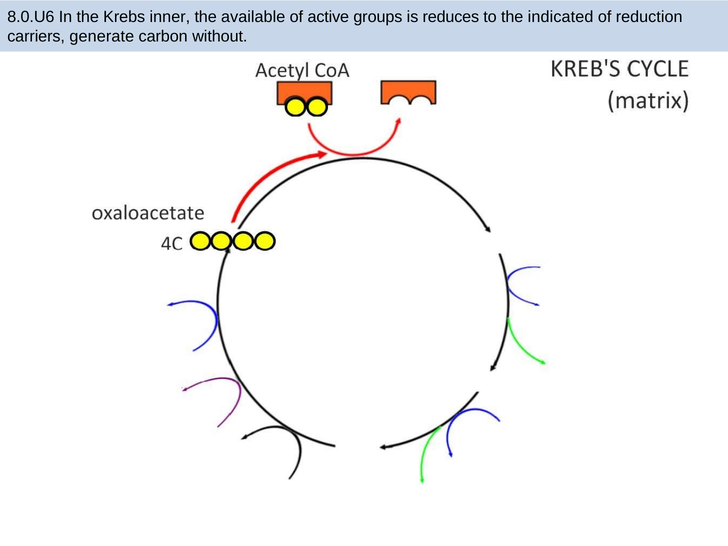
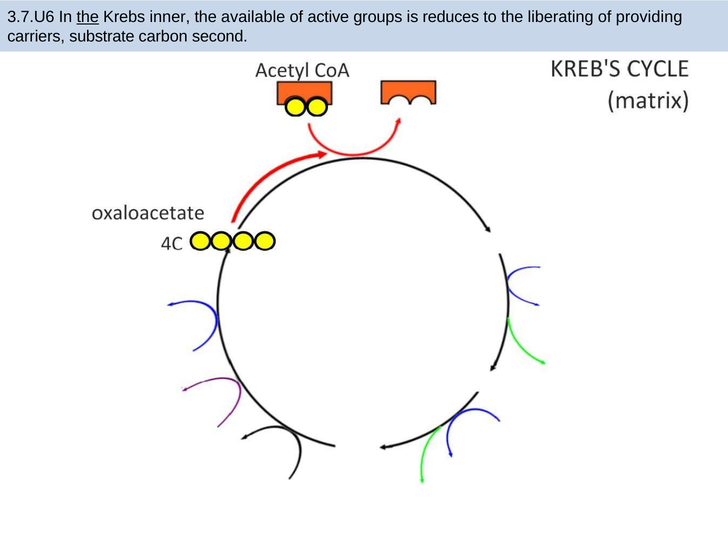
8.0.U6: 8.0.U6 -> 3.7.U6
the at (88, 17) underline: none -> present
indicated: indicated -> liberating
reduction: reduction -> providing
generate: generate -> substrate
without: without -> second
